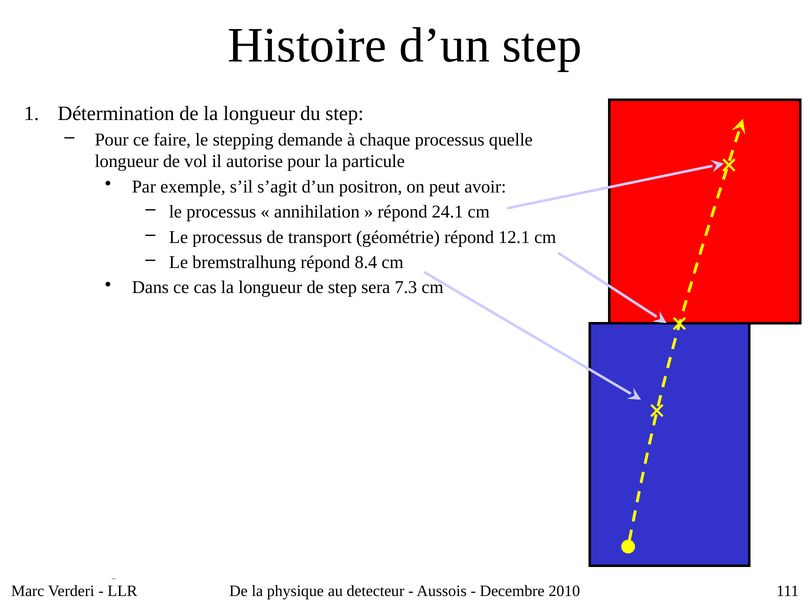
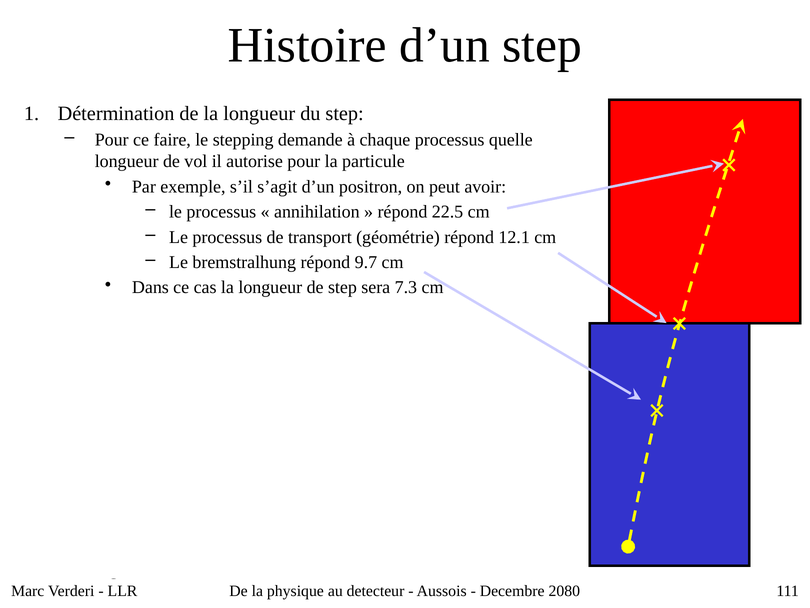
24.1: 24.1 -> 22.5
8.4: 8.4 -> 9.7
2010: 2010 -> 2080
